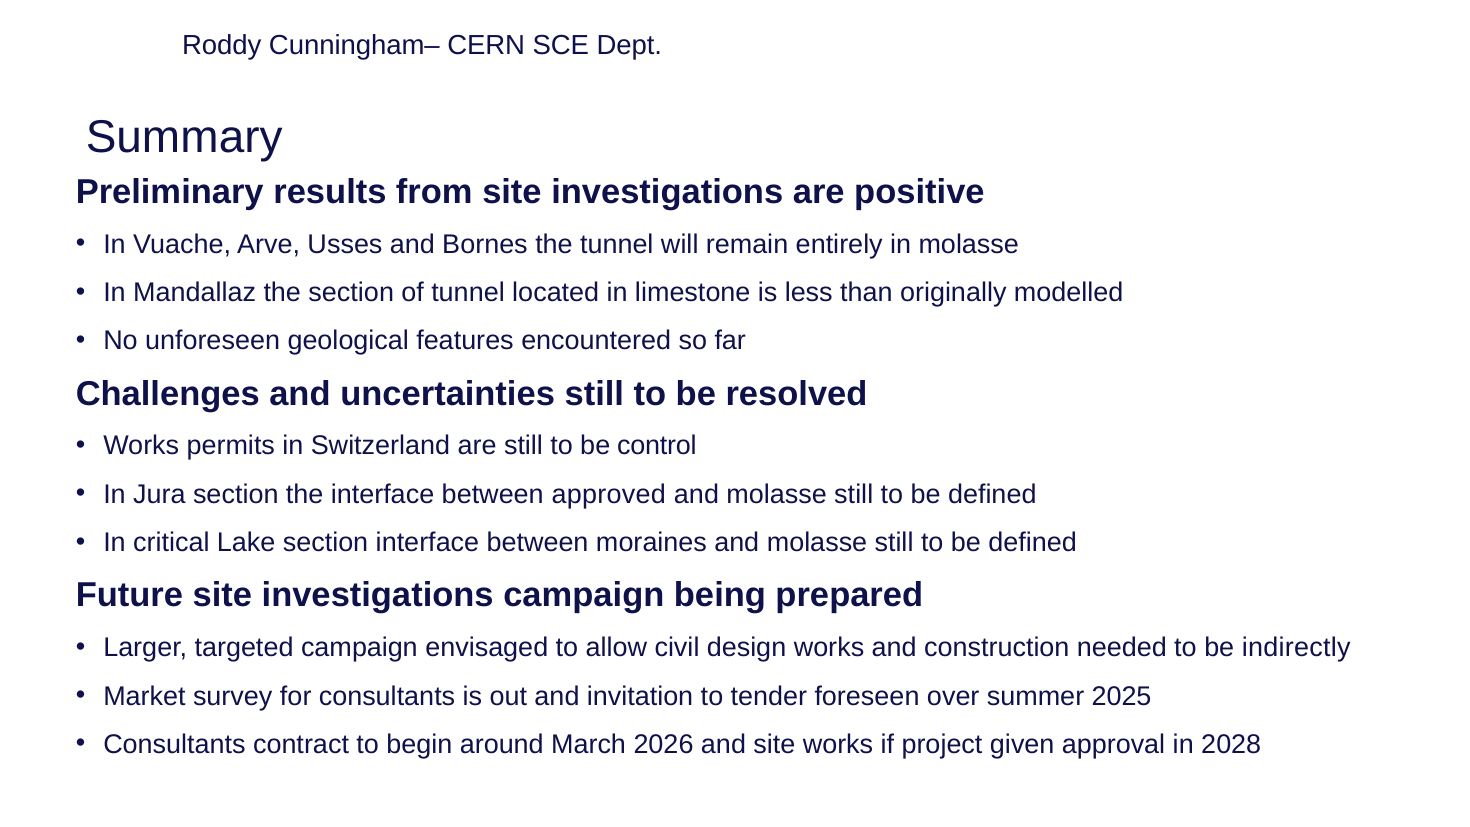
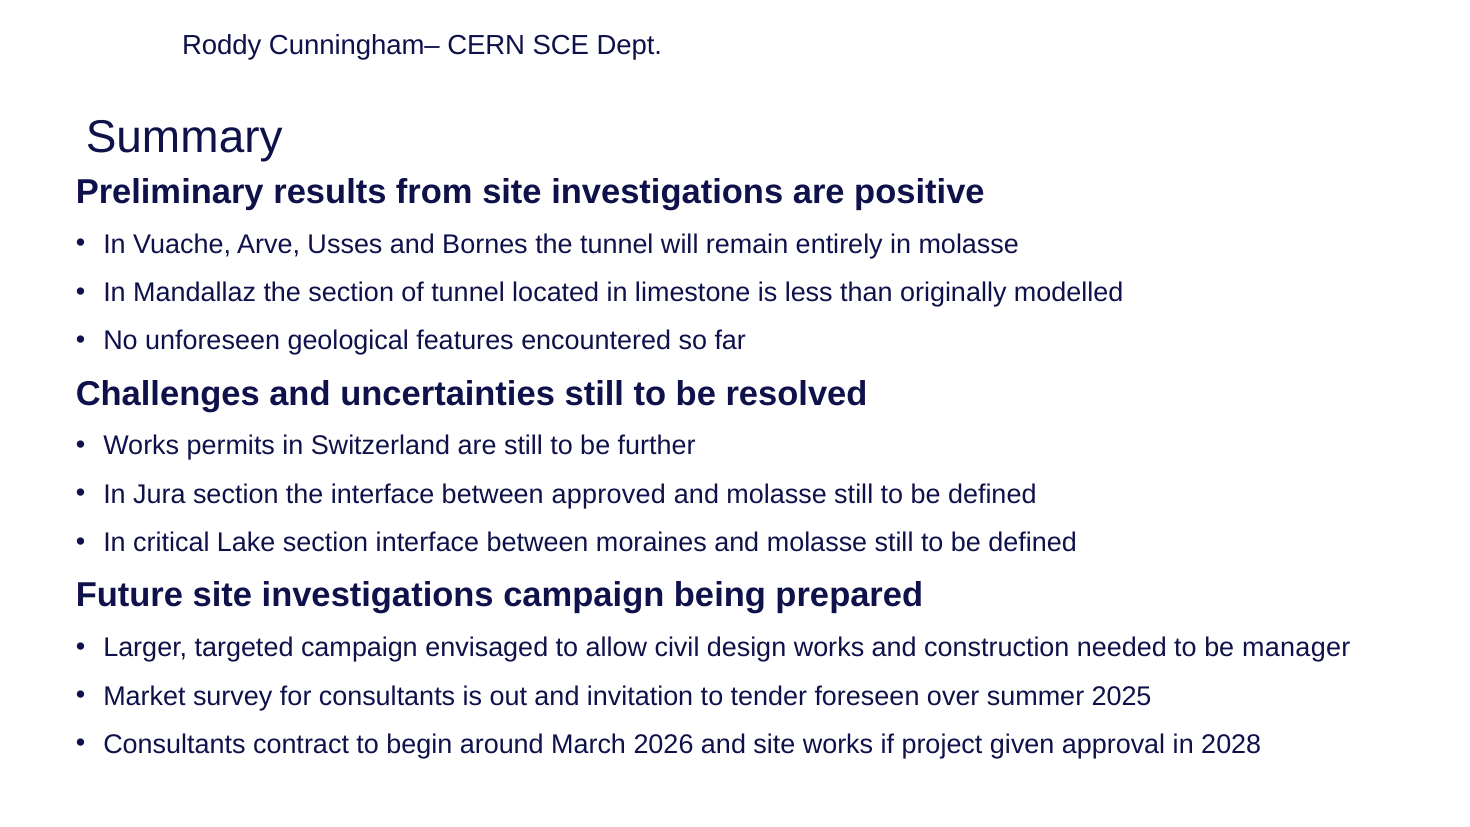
control: control -> further
indirectly: indirectly -> manager
